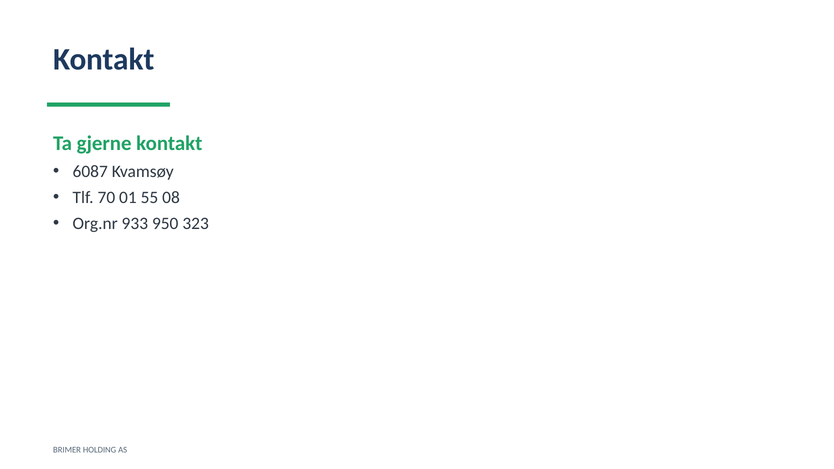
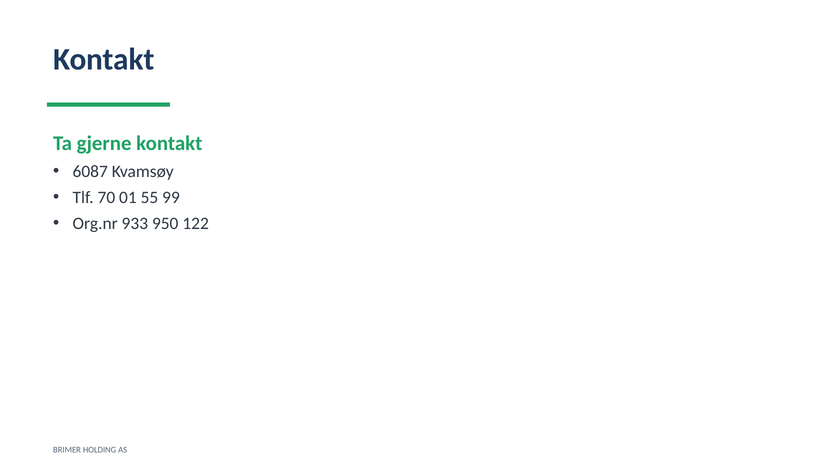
08: 08 -> 99
323: 323 -> 122
